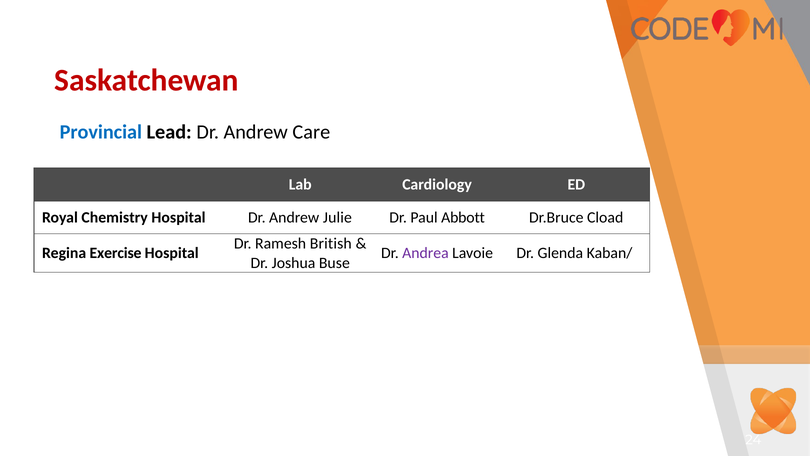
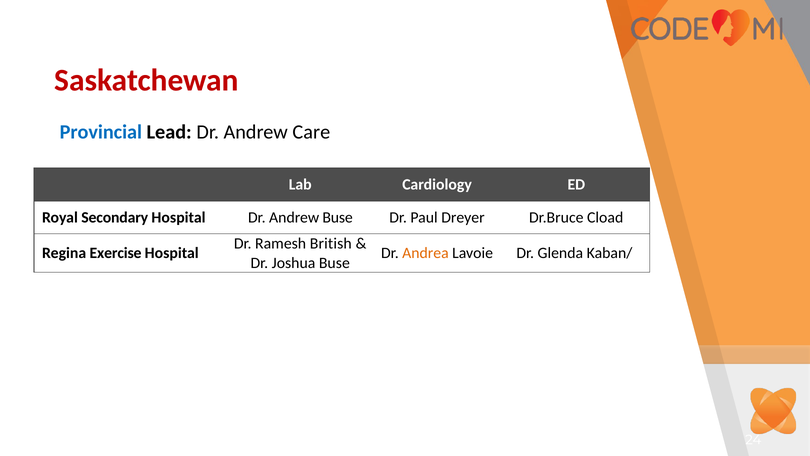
Chemistry: Chemistry -> Secondary
Andrew Julie: Julie -> Buse
Abbott: Abbott -> Dreyer
Andrea colour: purple -> orange
